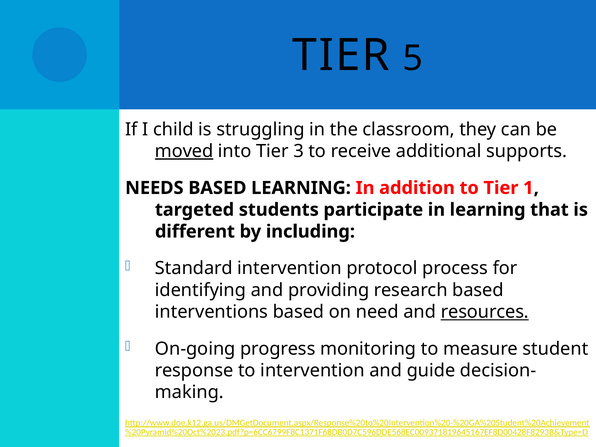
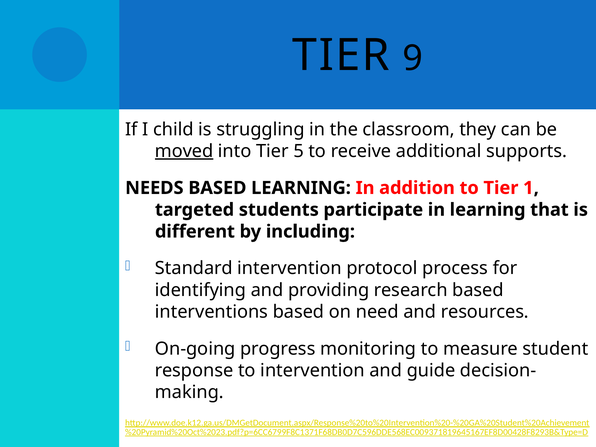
5: 5 -> 9
3: 3 -> 5
resources underline: present -> none
